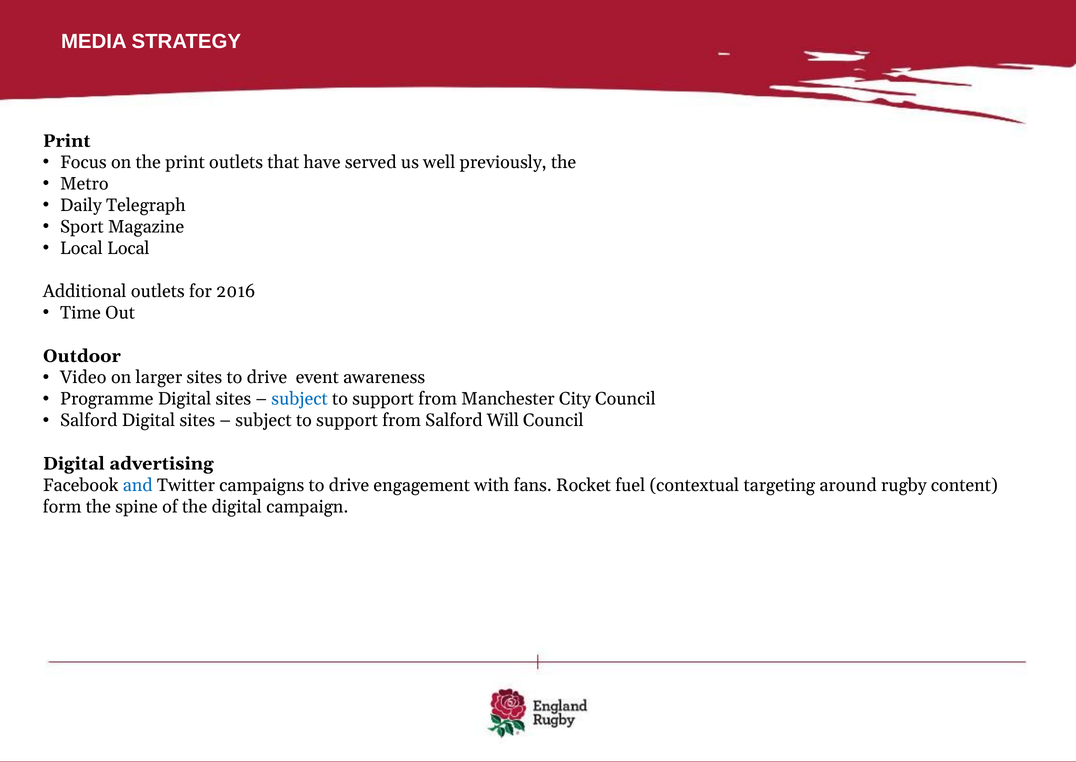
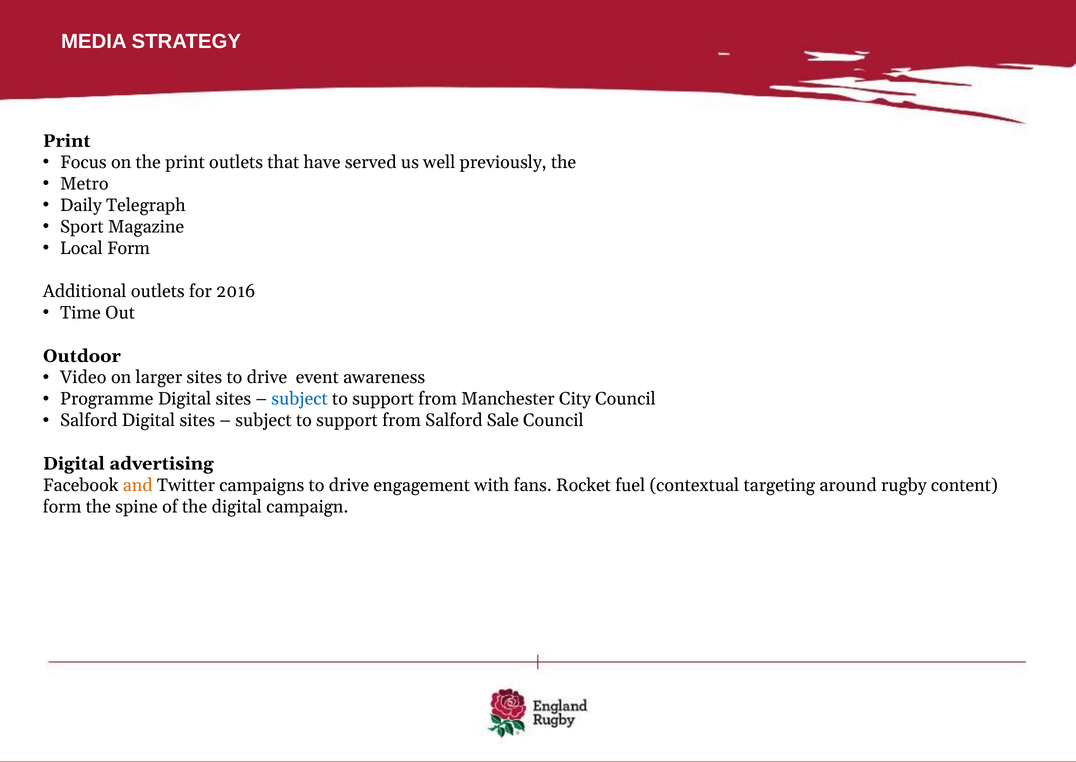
Local Local: Local -> Form
Will: Will -> Sale
and colour: blue -> orange
